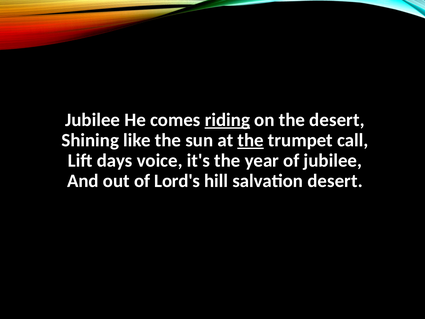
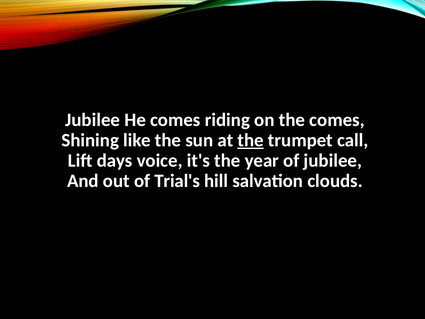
riding underline: present -> none
the desert: desert -> comes
Lord's: Lord's -> Trial's
salvation desert: desert -> clouds
